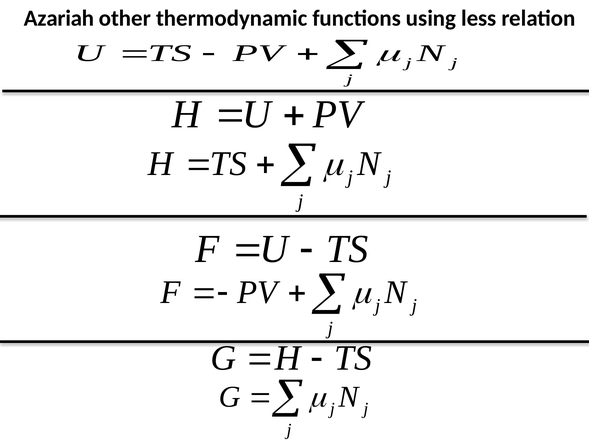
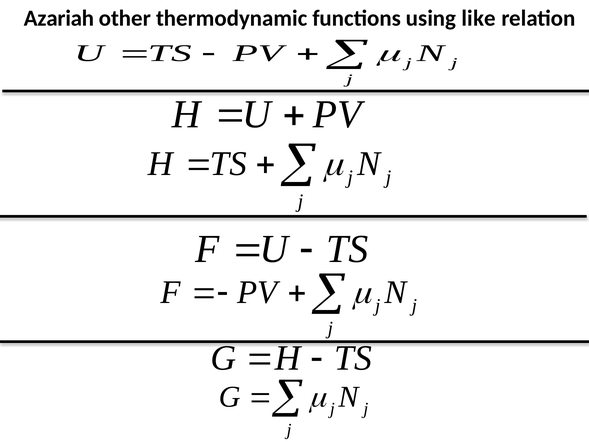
less: less -> like
